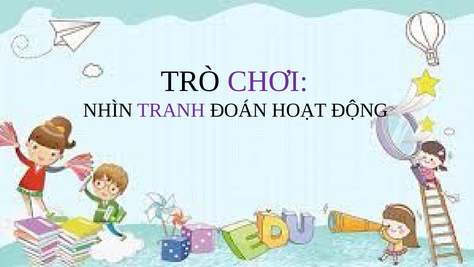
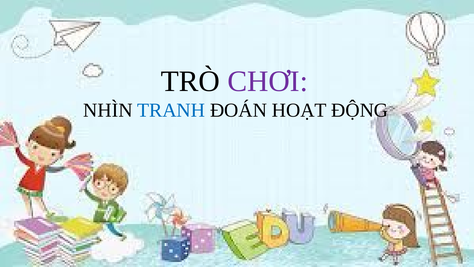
TRANH colour: purple -> blue
